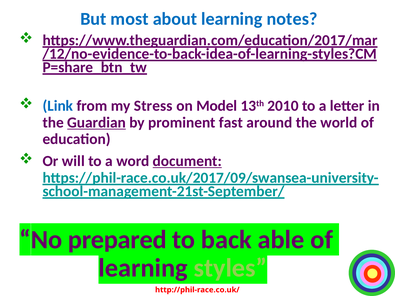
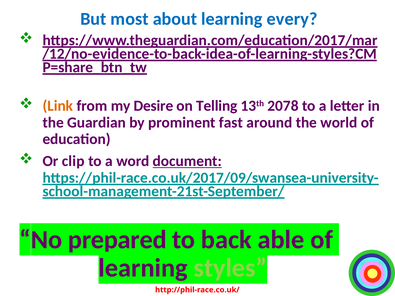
notes: notes -> every
Link colour: blue -> orange
Stress: Stress -> Desire
Model: Model -> Telling
2010: 2010 -> 2078
Guardian underline: present -> none
will: will -> clip
